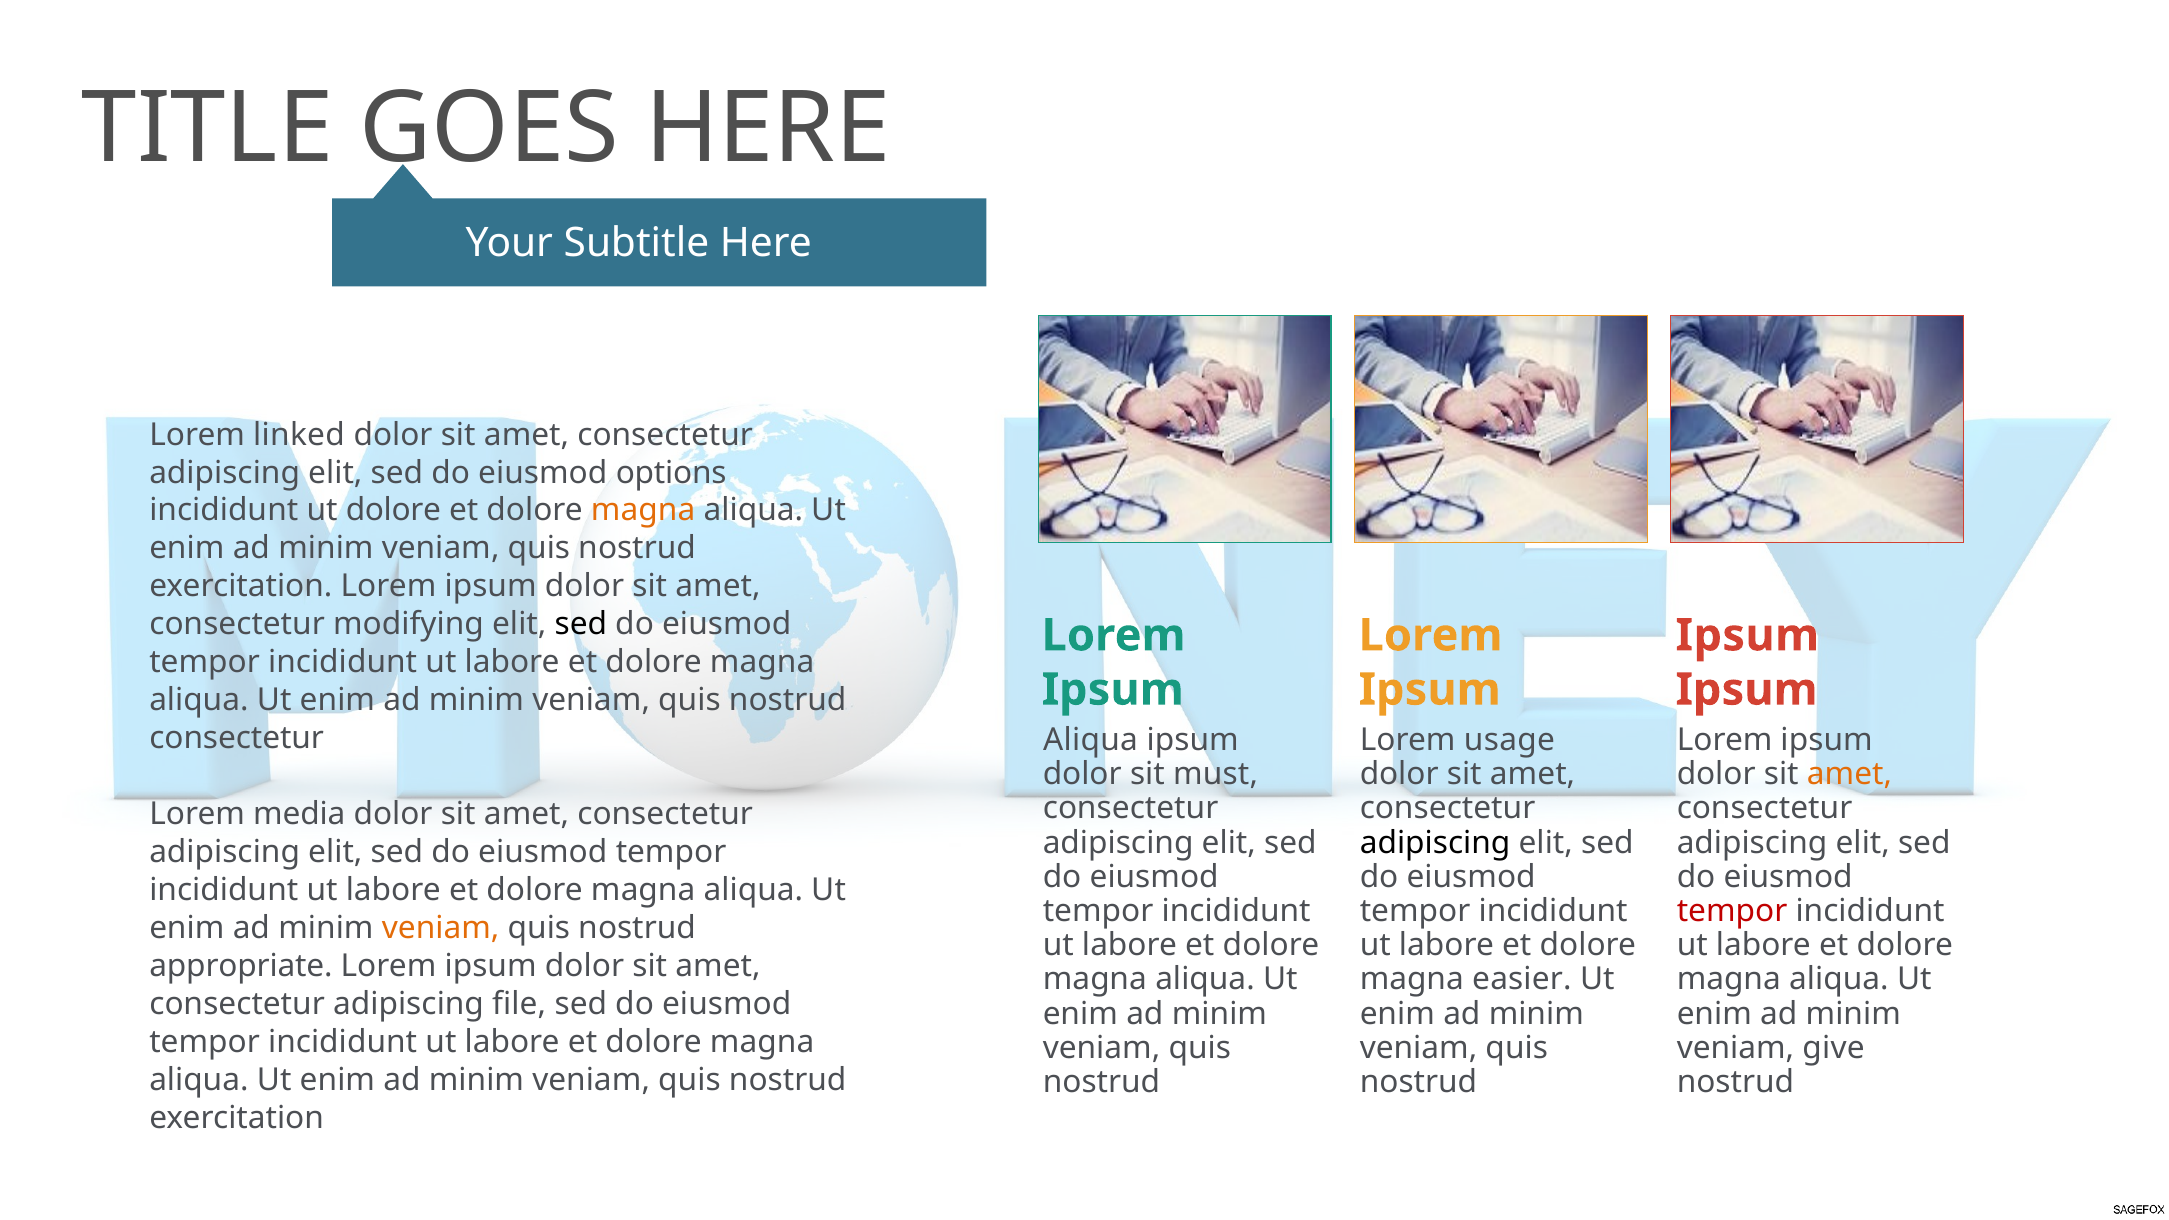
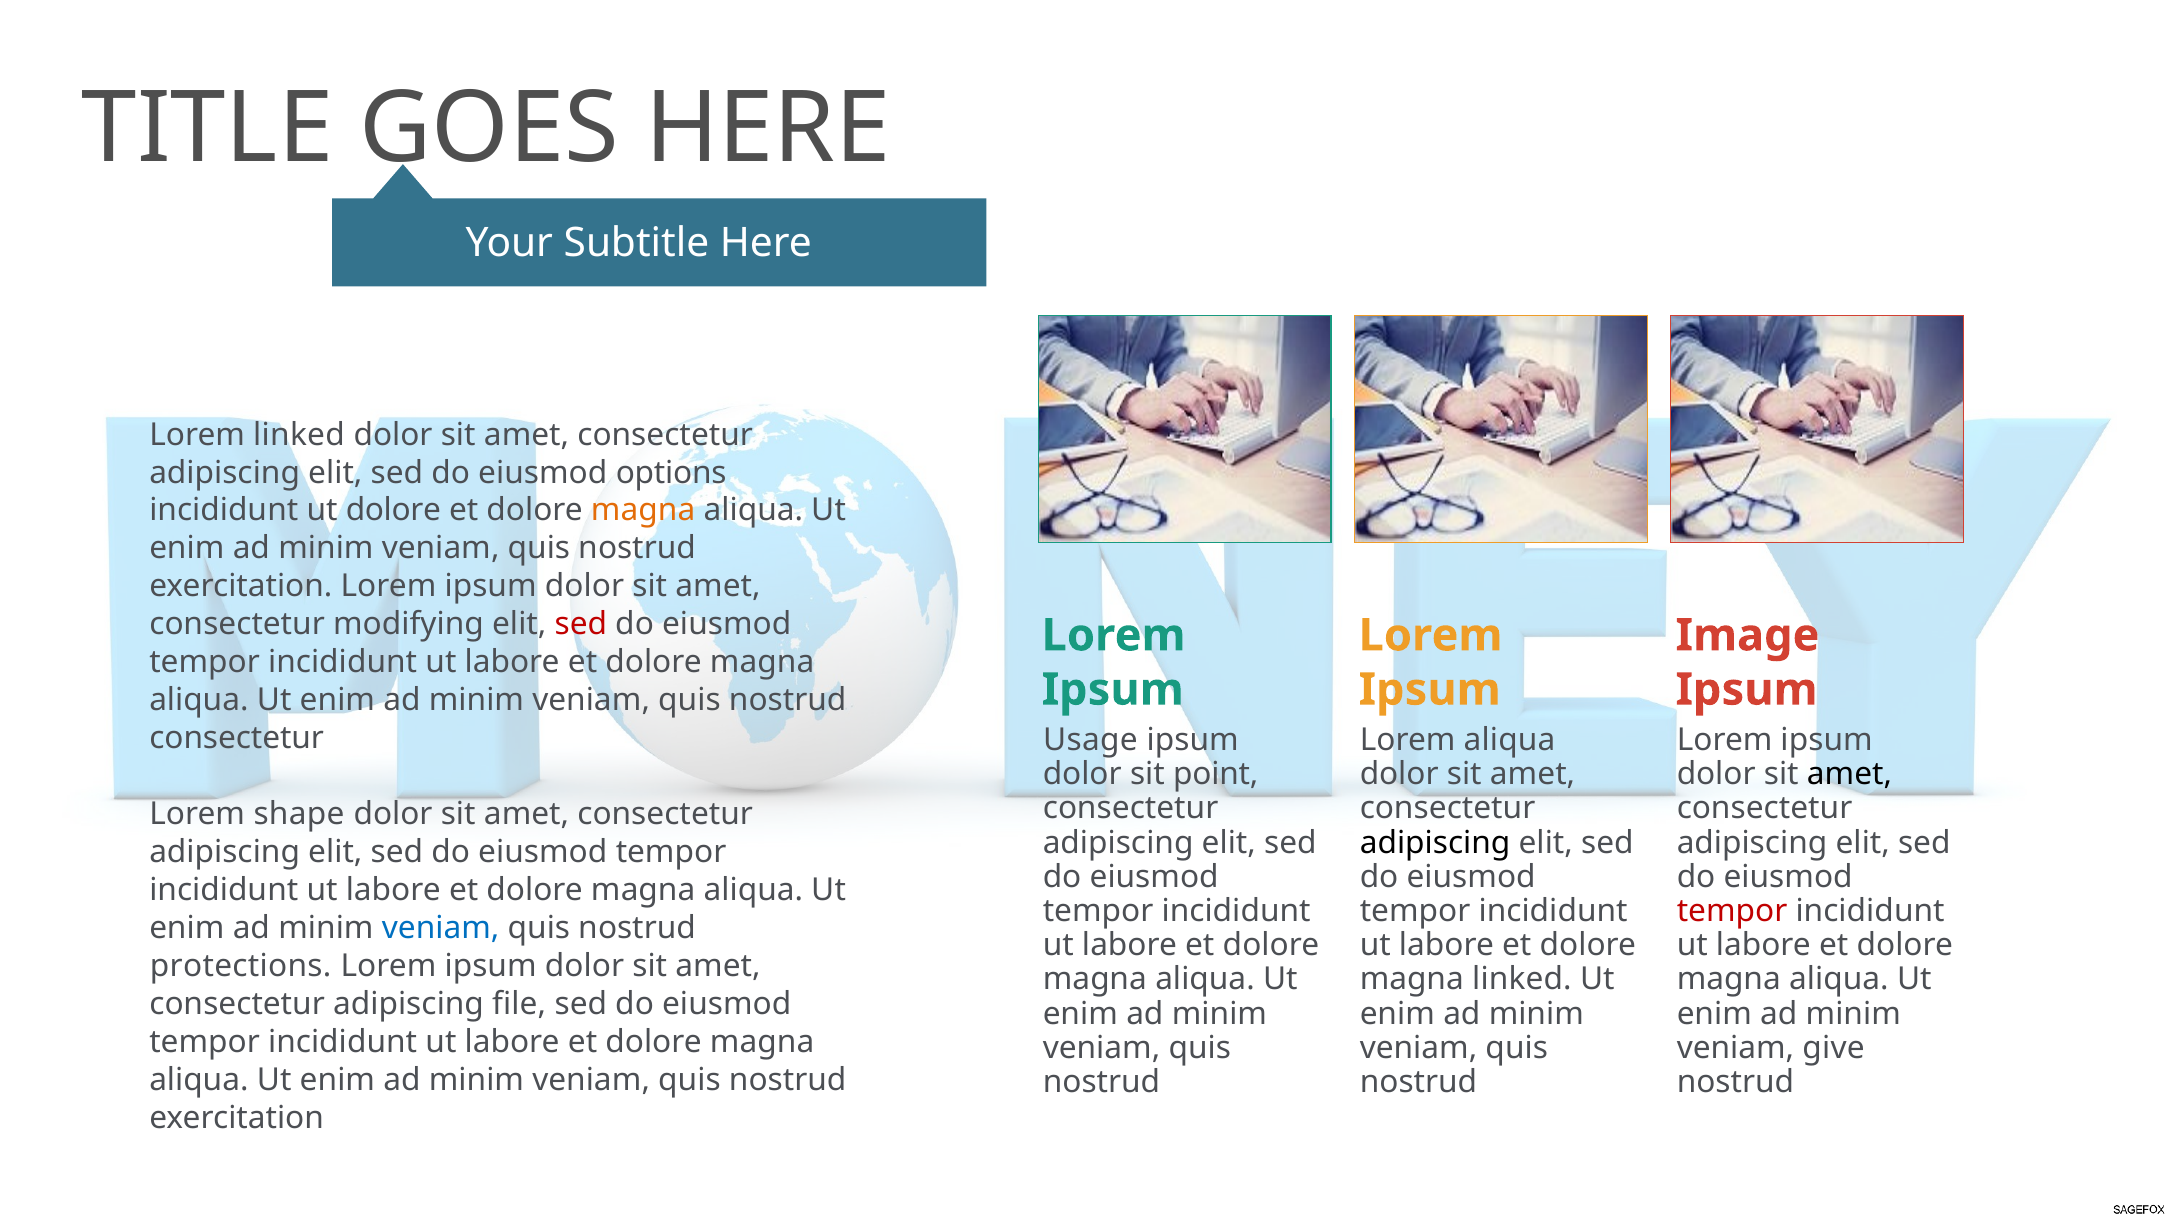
sed at (581, 624) colour: black -> red
Ipsum at (1747, 636): Ipsum -> Image
Aliqua at (1091, 740): Aliqua -> Usage
Lorem usage: usage -> aliqua
must: must -> point
amet at (1850, 774) colour: orange -> black
media: media -> shape
veniam at (441, 928) colour: orange -> blue
appropriate: appropriate -> protections
magna easier: easier -> linked
